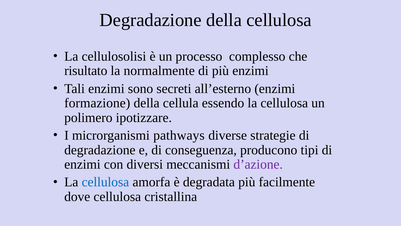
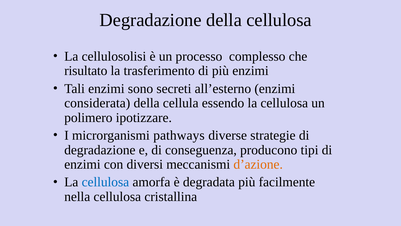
normalmente: normalmente -> trasferimento
formazione: formazione -> considerata
d’azione colour: purple -> orange
dove: dove -> nella
